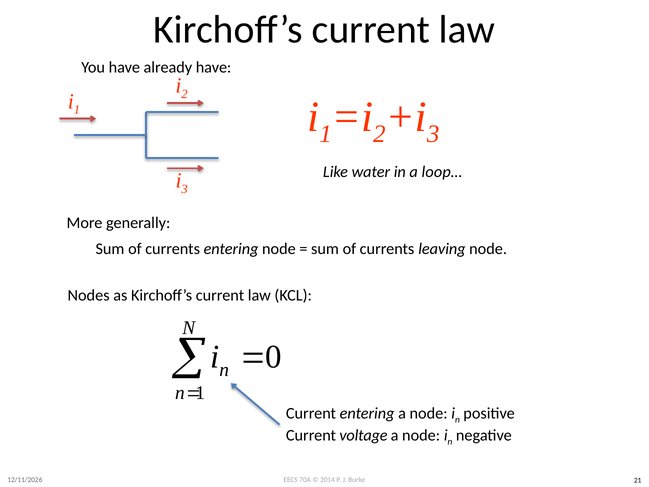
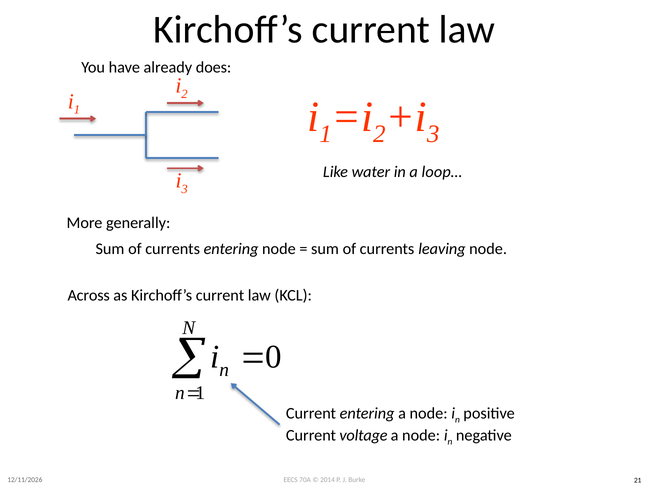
already have: have -> does
Nodes: Nodes -> Across
